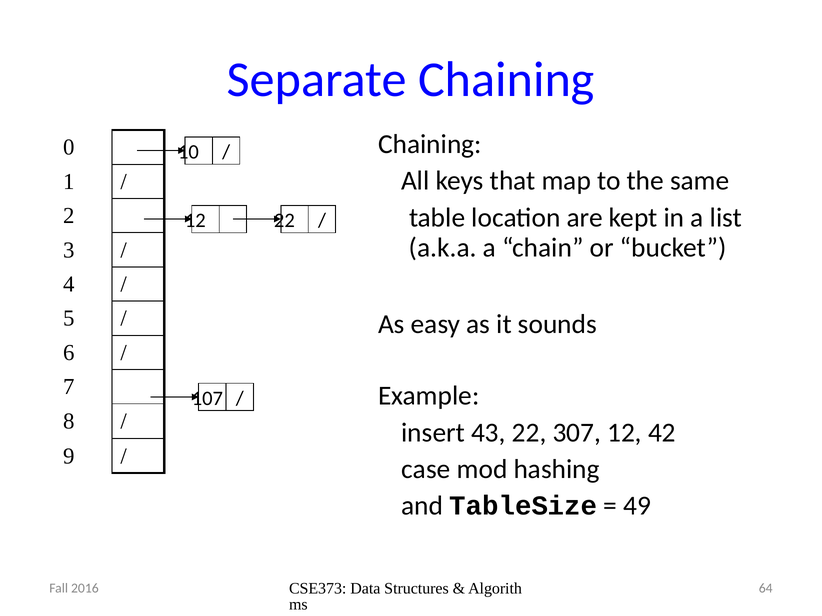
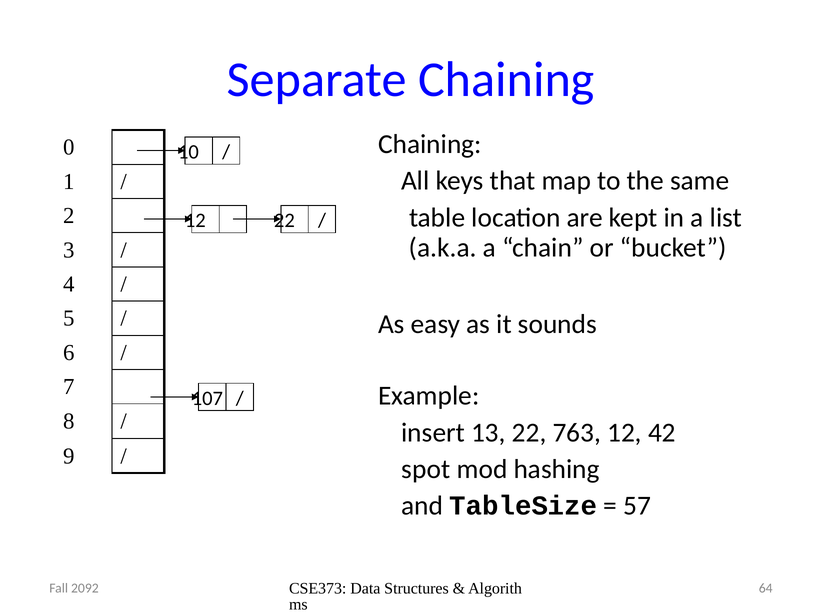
43: 43 -> 13
307: 307 -> 763
case: case -> spot
49: 49 -> 57
2016: 2016 -> 2092
